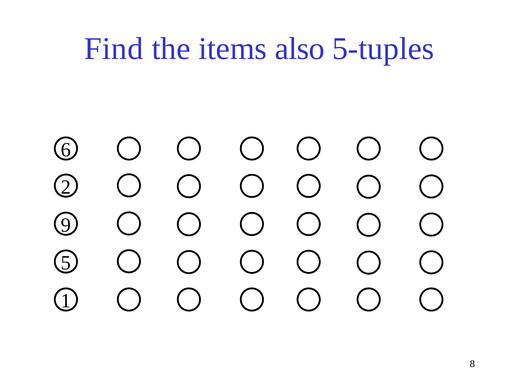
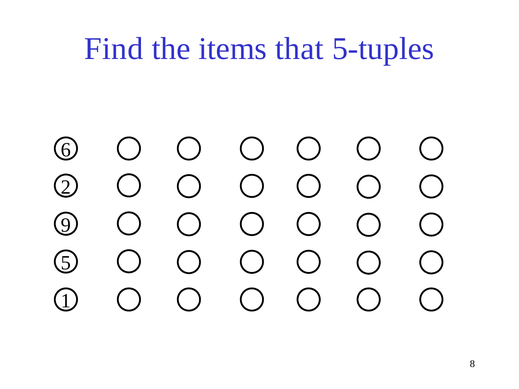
also: also -> that
